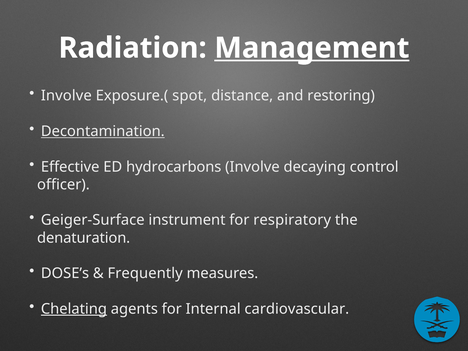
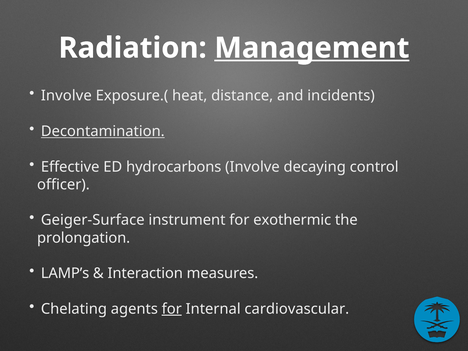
spot: spot -> heat
restoring: restoring -> incidents
respiratory: respiratory -> exothermic
denaturation: denaturation -> prolongation
DOSE’s: DOSE’s -> LAMP’s
Frequently: Frequently -> Interaction
Chelating underline: present -> none
for at (172, 309) underline: none -> present
